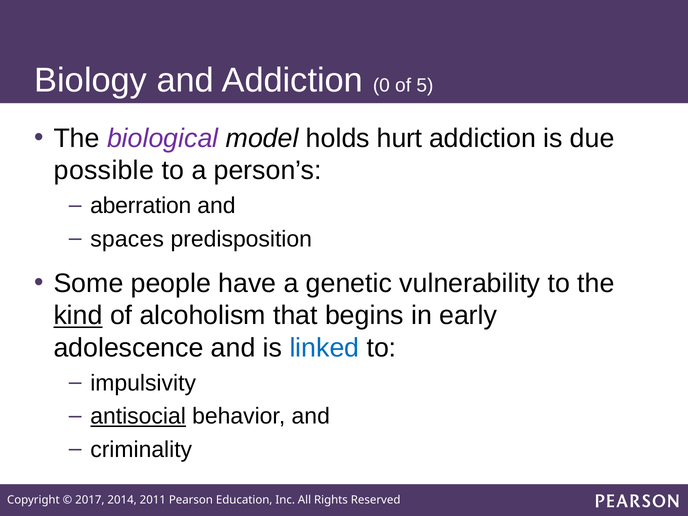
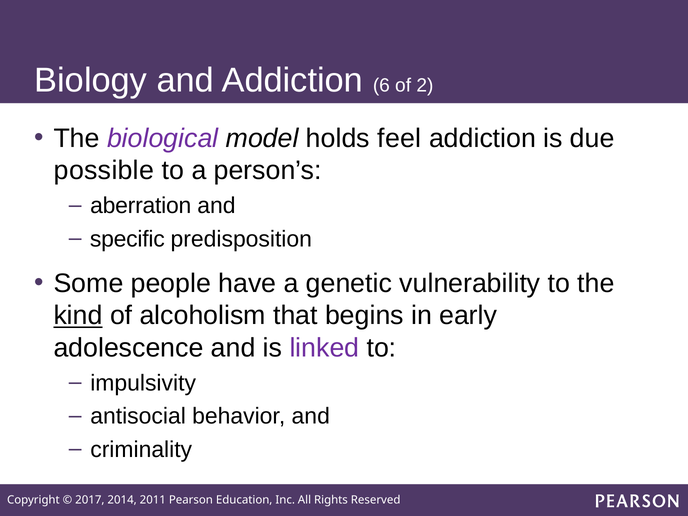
0: 0 -> 6
5: 5 -> 2
hurt: hurt -> feel
spaces: spaces -> specific
linked colour: blue -> purple
antisocial underline: present -> none
